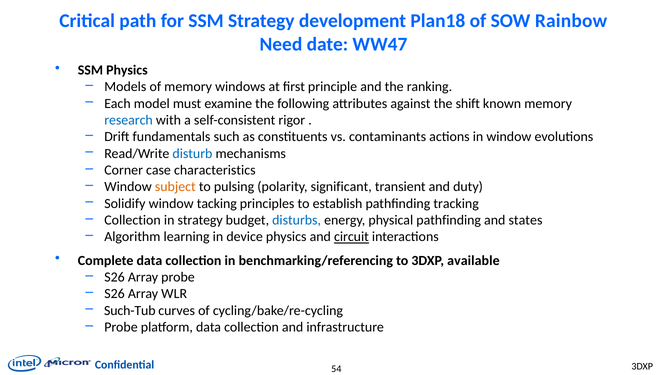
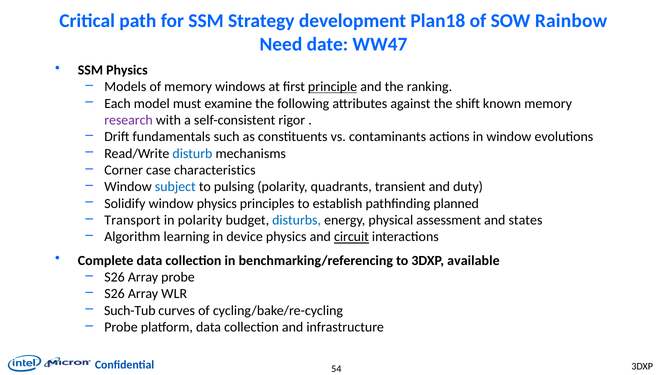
principle underline: none -> present
research colour: blue -> purple
subject colour: orange -> blue
significant: significant -> quadrants
window tacking: tacking -> physics
tracking: tracking -> planned
Collection at (133, 220): Collection -> Transport
in strategy: strategy -> polarity
physical pathfinding: pathfinding -> assessment
